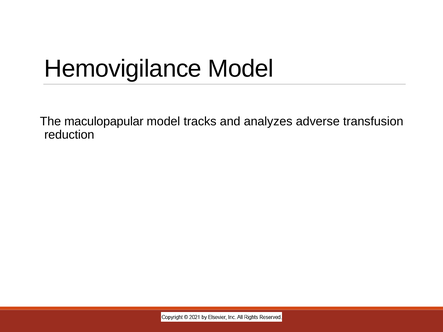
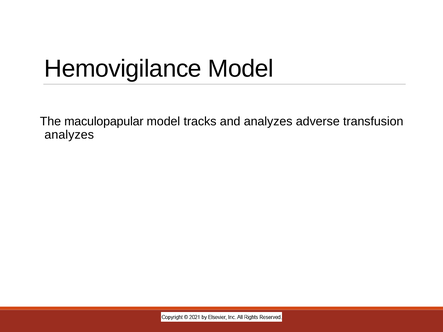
reduction at (69, 135): reduction -> analyzes
